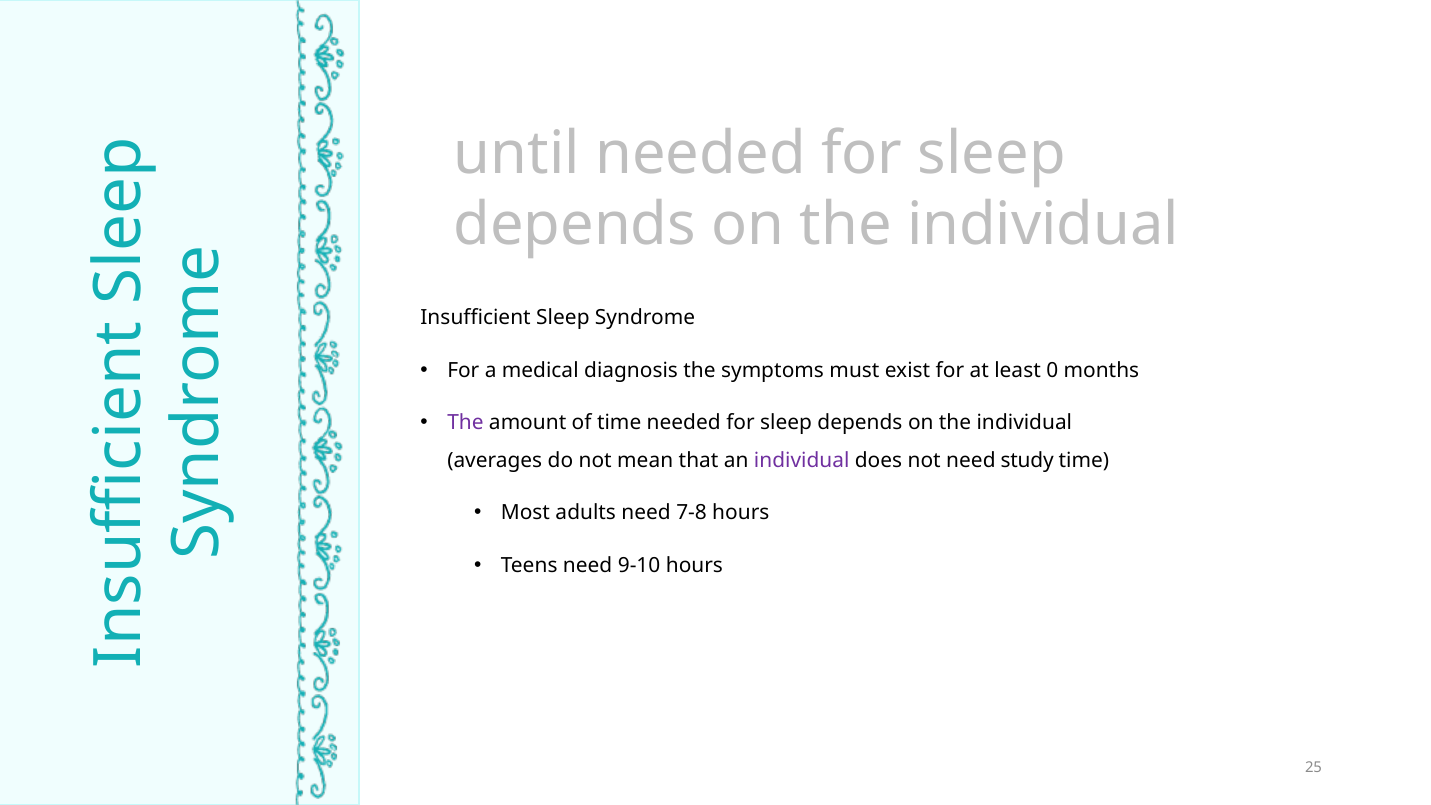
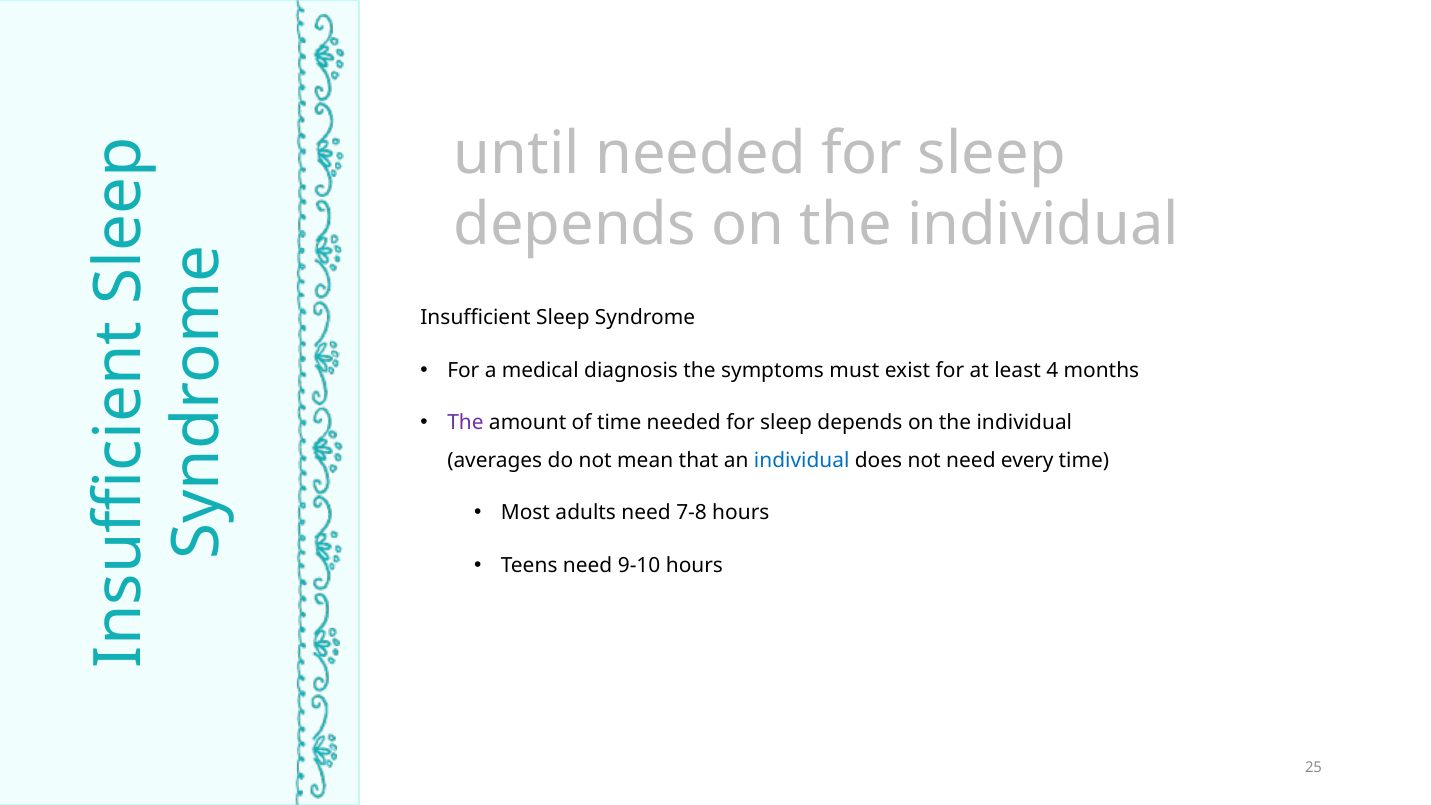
0: 0 -> 4
individual at (802, 460) colour: purple -> blue
study: study -> every
